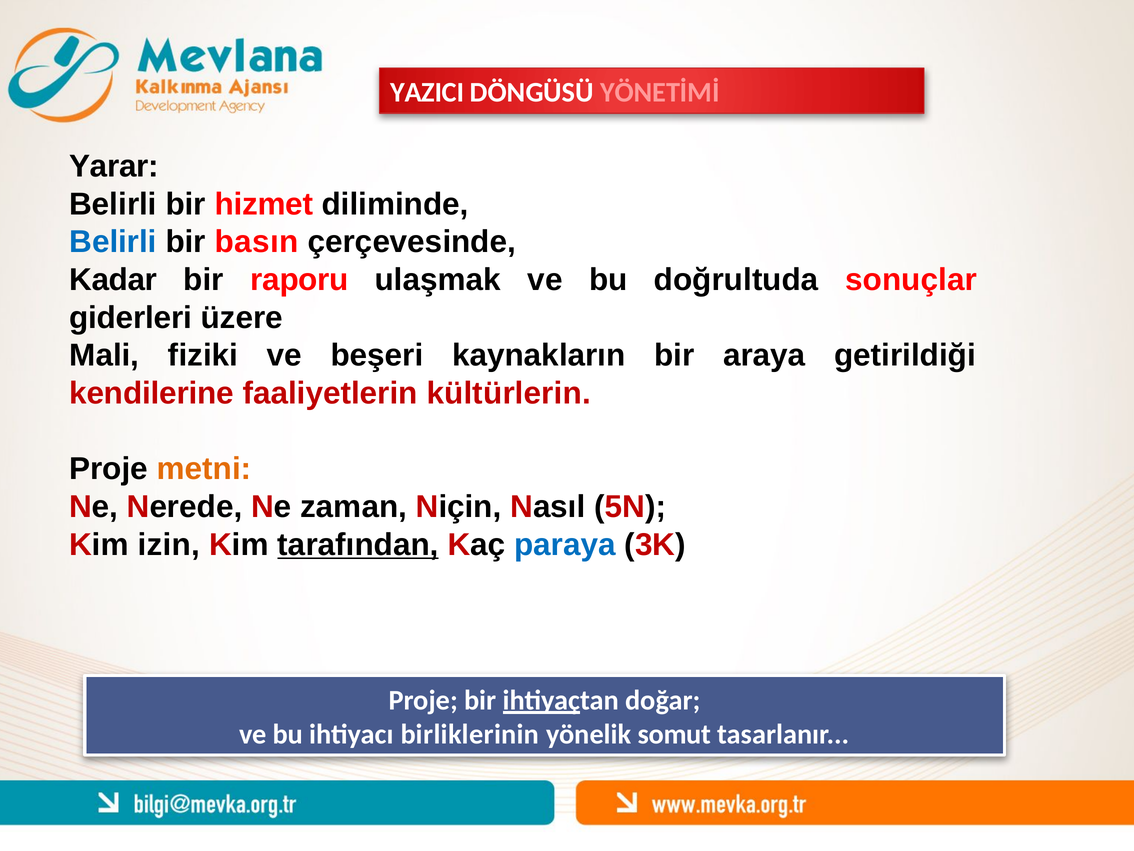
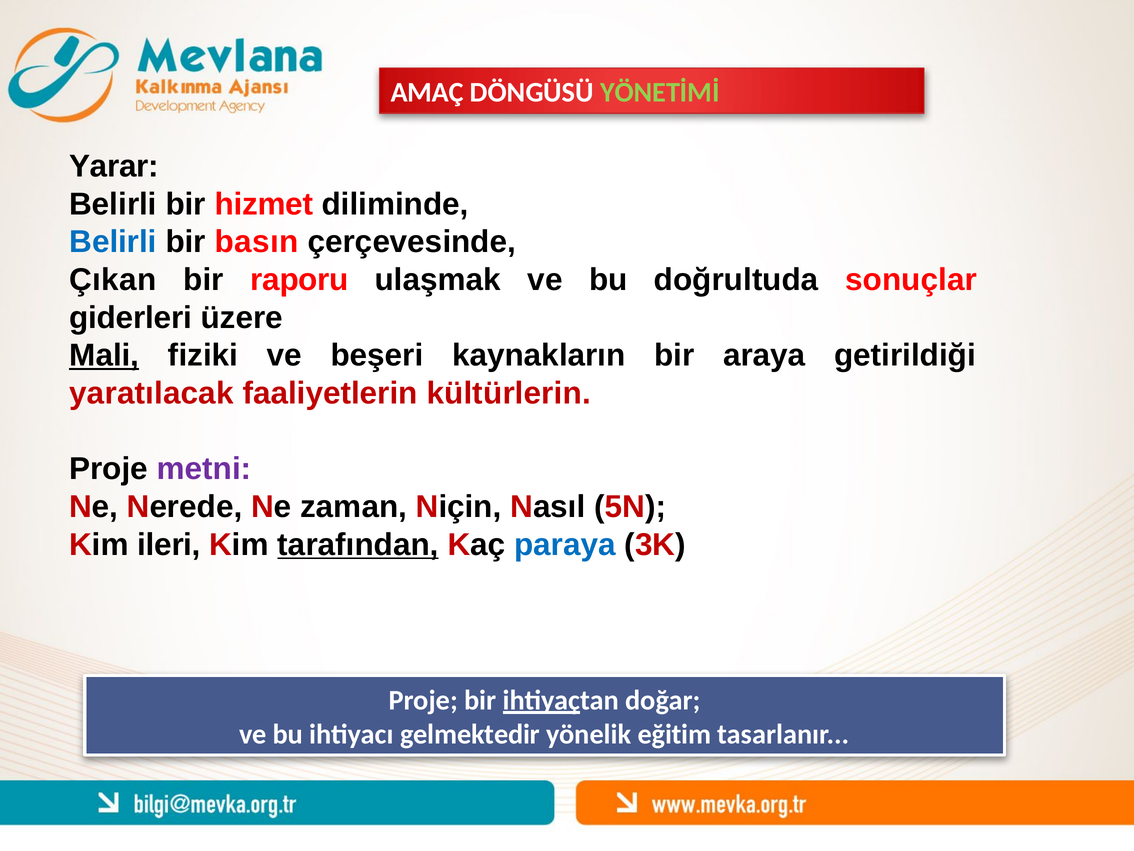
YAZICI: YAZICI -> AMAÇ
YÖNETİMİ colour: pink -> light green
Kadar: Kadar -> Çıkan
Mali underline: none -> present
kendilerine: kendilerine -> yaratılacak
metni colour: orange -> purple
izin: izin -> ileri
birliklerinin: birliklerinin -> gelmektedir
somut: somut -> eğitim
